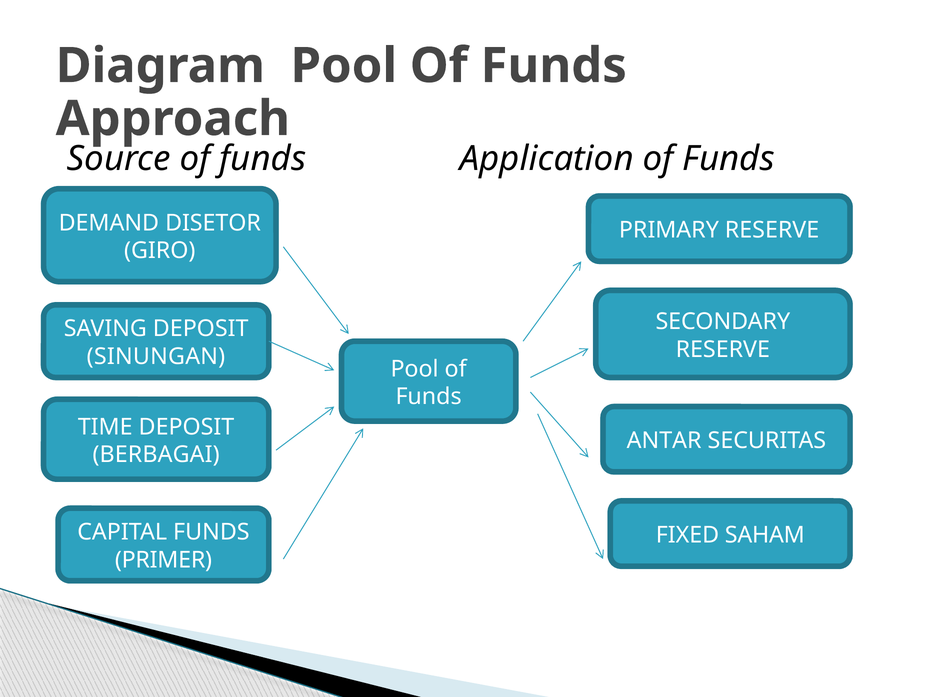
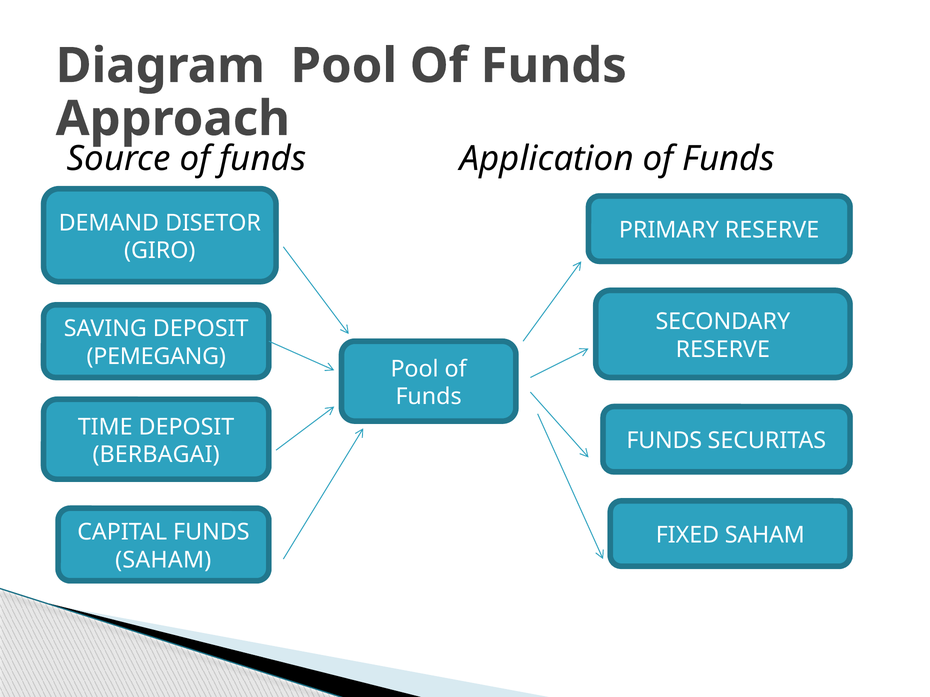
SINUNGAN: SINUNGAN -> PEMEGANG
ANTAR at (664, 441): ANTAR -> FUNDS
PRIMER at (163, 560): PRIMER -> SAHAM
